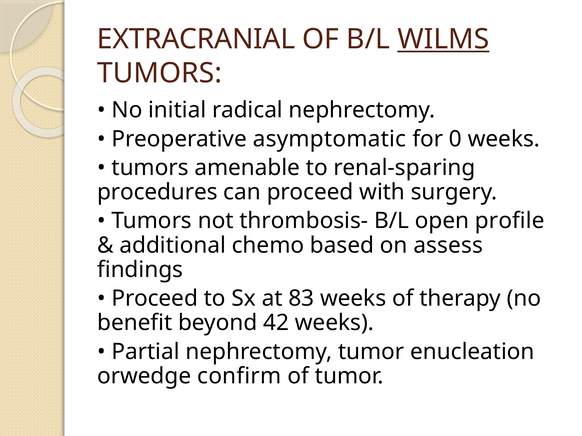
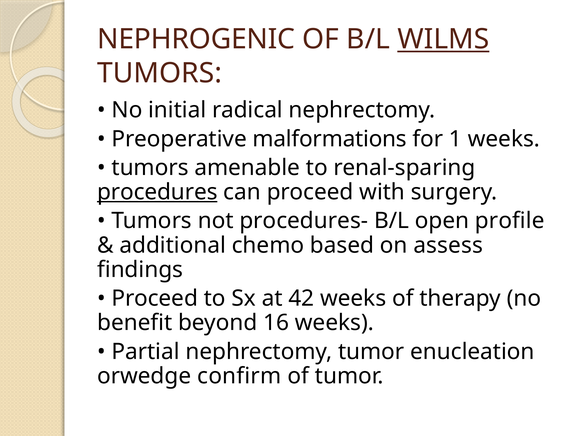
EXTRACRANIAL: EXTRACRANIAL -> NEPHROGENIC
asymptomatic: asymptomatic -> malformations
0: 0 -> 1
procedures underline: none -> present
thrombosis-: thrombosis- -> procedures-
83: 83 -> 42
42: 42 -> 16
